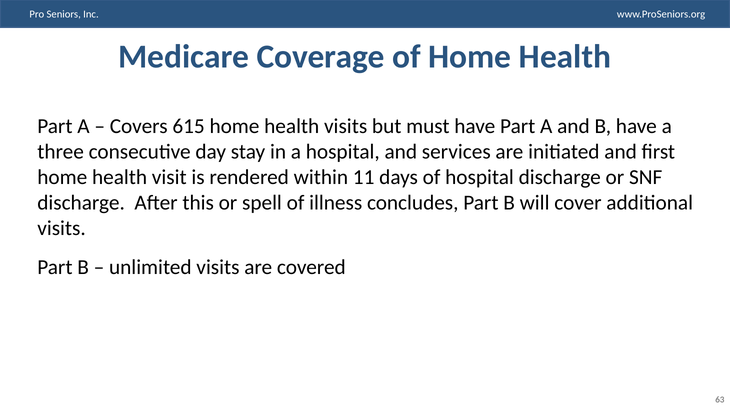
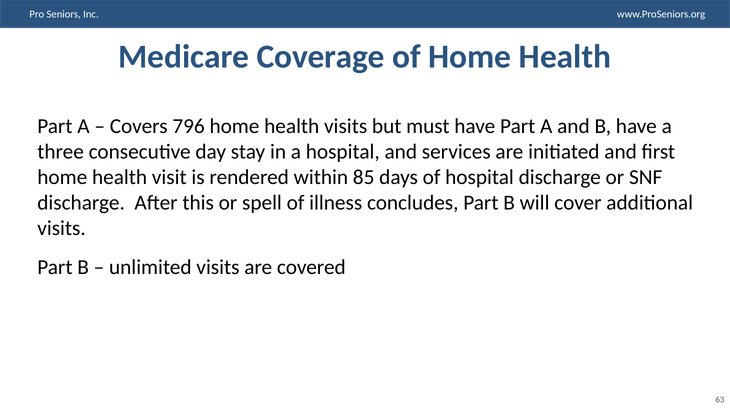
615: 615 -> 796
11: 11 -> 85
